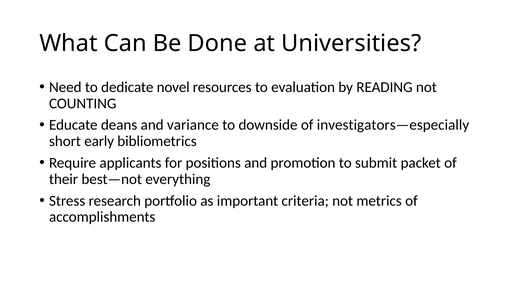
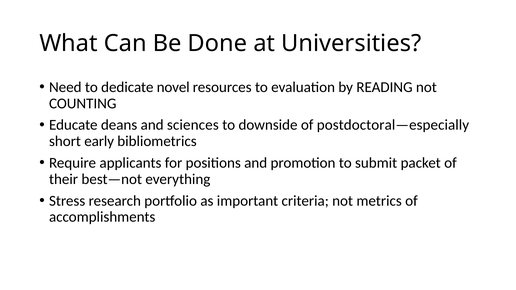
variance: variance -> sciences
investigators—especially: investigators—especially -> postdoctoral—especially
